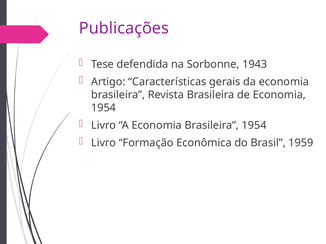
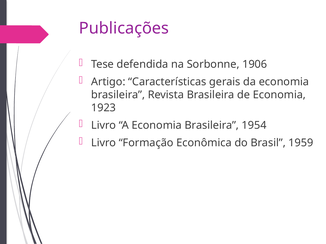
1943: 1943 -> 1906
1954 at (104, 108): 1954 -> 1923
